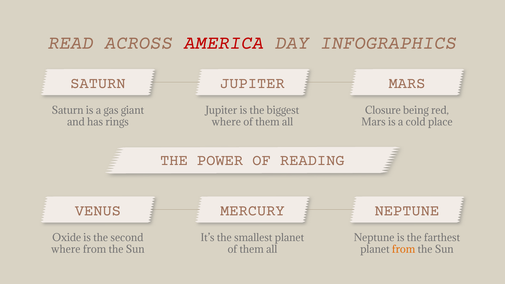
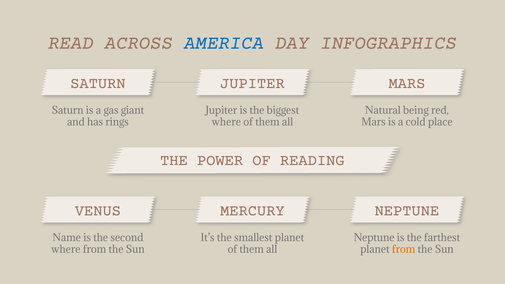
AMERICA colour: red -> blue
Closure: Closure -> Natural
Oxide: Oxide -> Name
